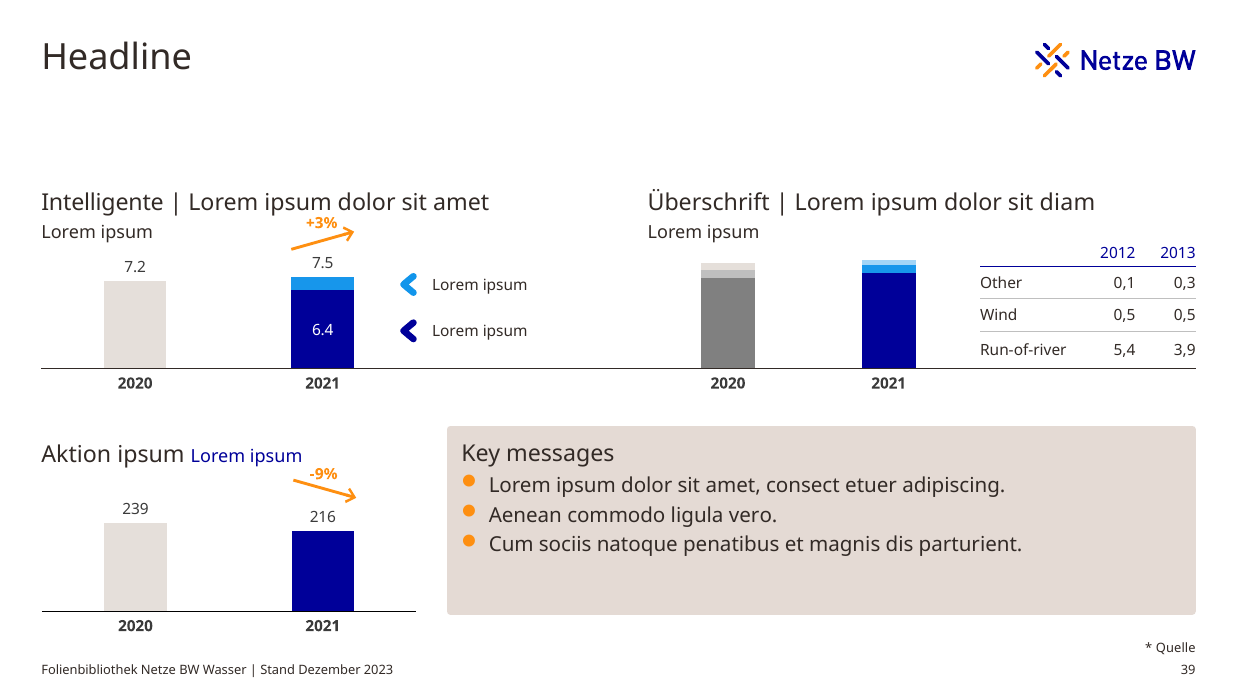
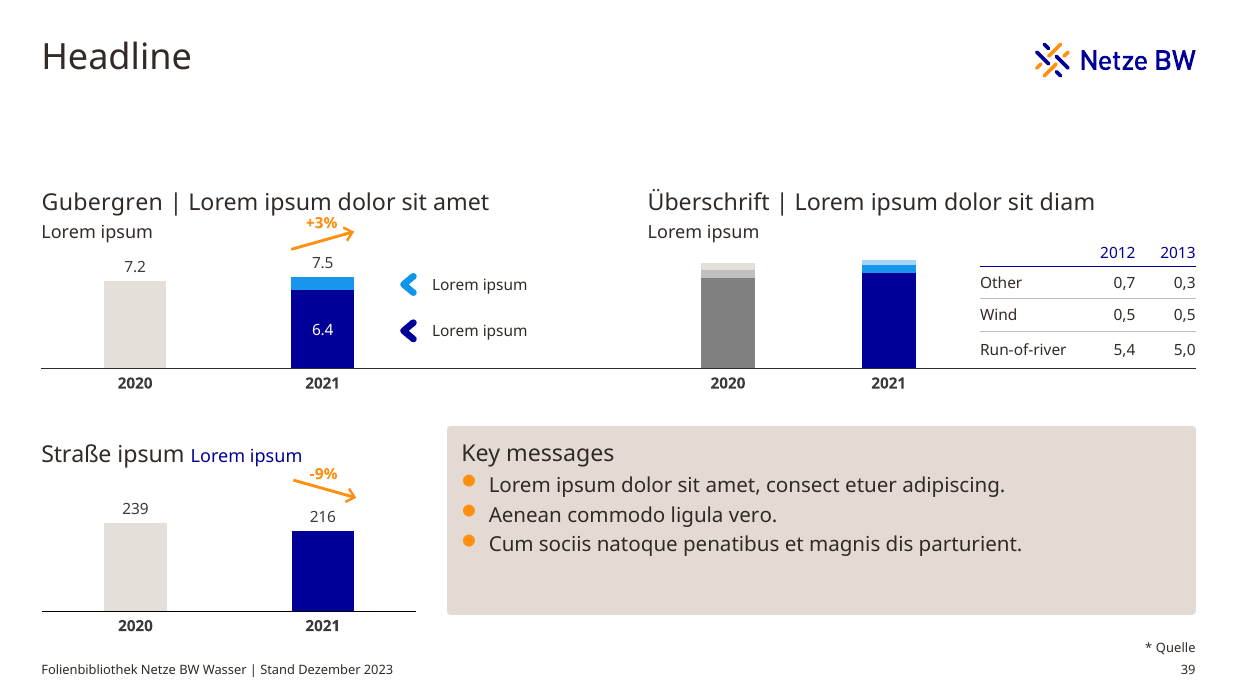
Intelligente: Intelligente -> Gubergren
0,1: 0,1 -> 0,7
3,9: 3,9 -> 5,0
Aktion: Aktion -> Straße
